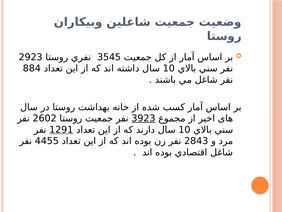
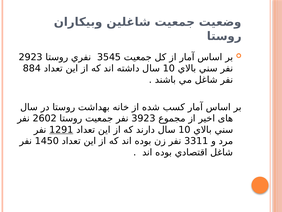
3923 underline: present -> none
4455: 4455 -> 1450
2843: 2843 -> 3311
